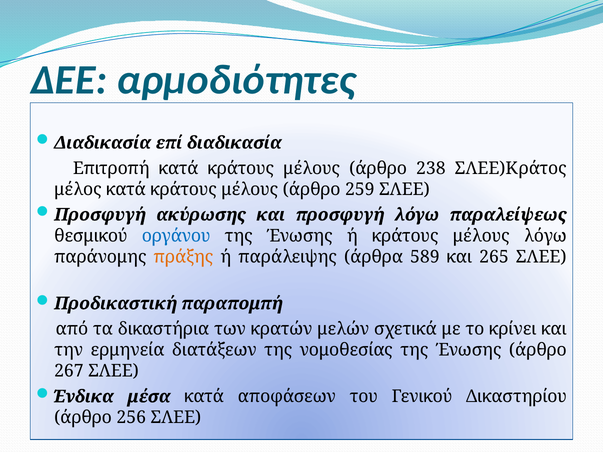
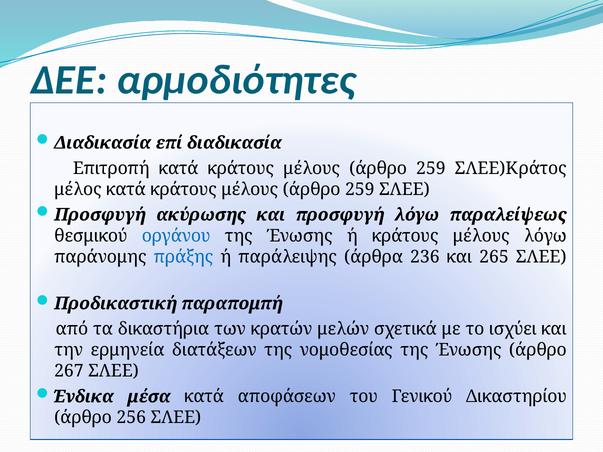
238 at (431, 168): 238 -> 259
πράξης colour: orange -> blue
589: 589 -> 236
κρίνει: κρίνει -> ισχύει
